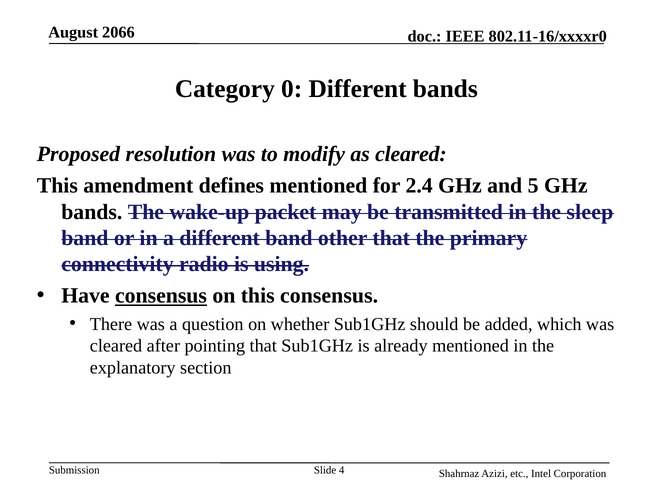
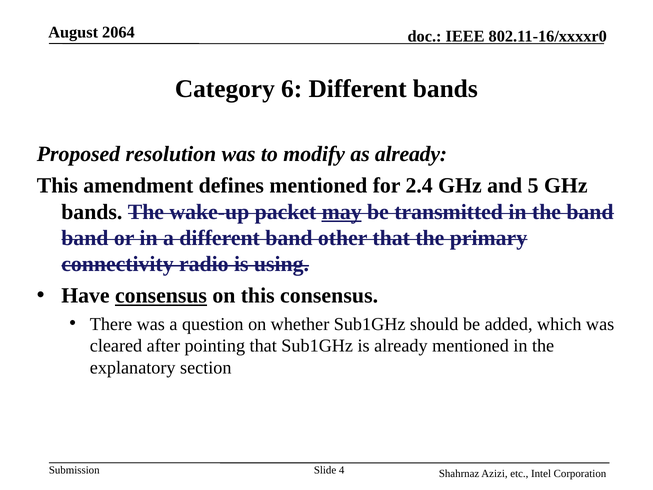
2066: 2066 -> 2064
0: 0 -> 6
as cleared: cleared -> already
may underline: none -> present
the sleep: sleep -> band
